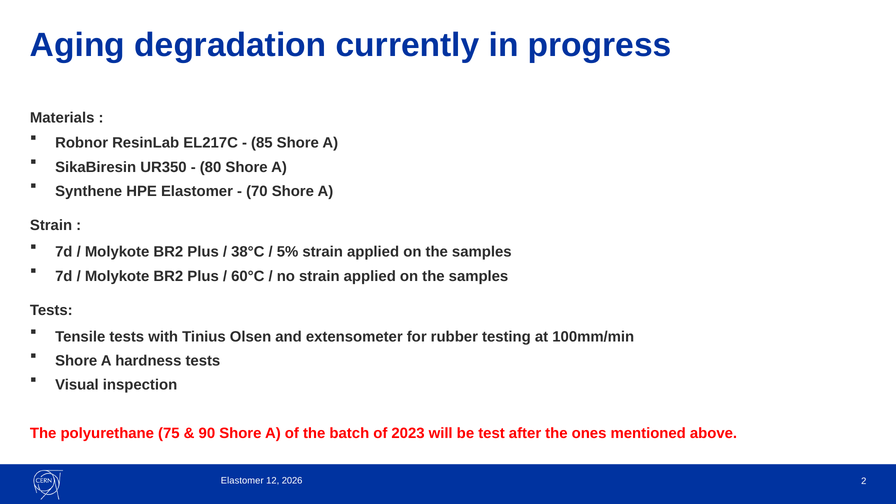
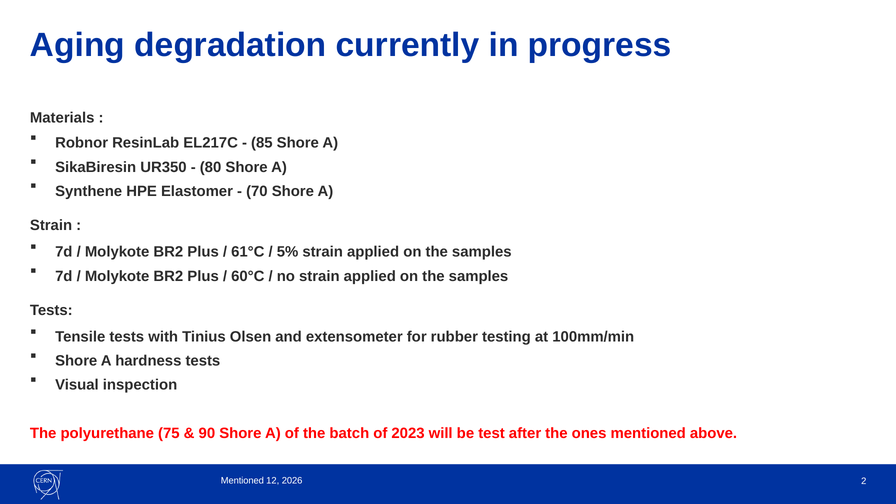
38°C: 38°C -> 61°C
Elastomer at (242, 481): Elastomer -> Mentioned
